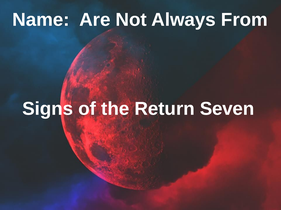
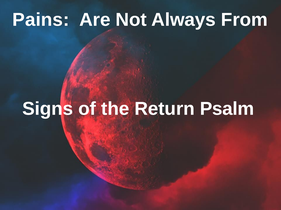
Name: Name -> Pains
Seven: Seven -> Psalm
